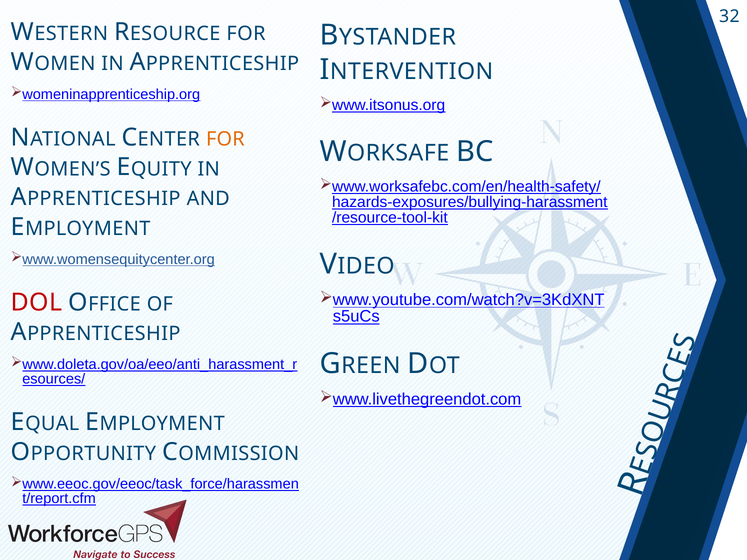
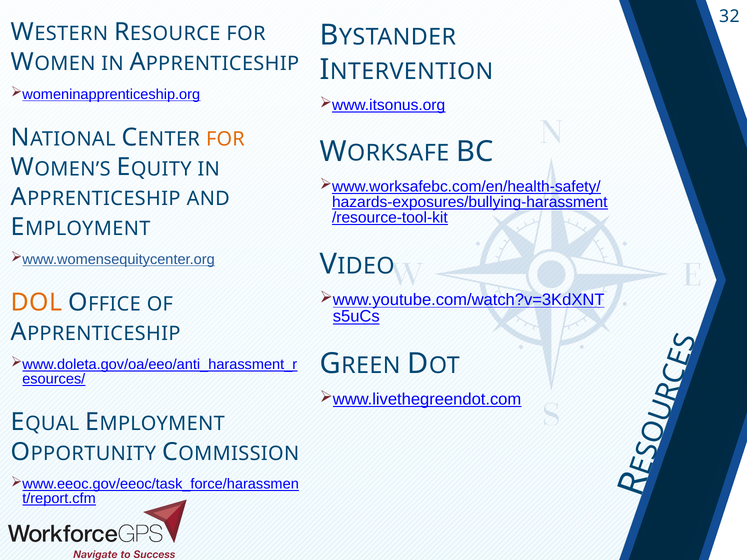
DOL colour: red -> orange
